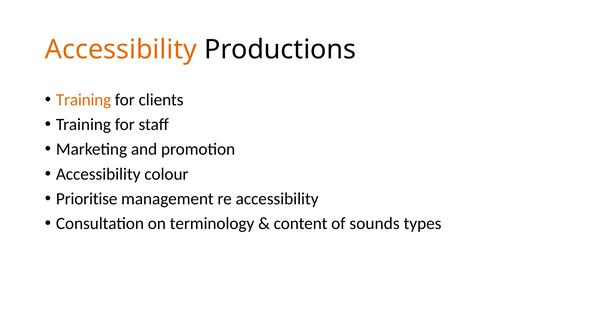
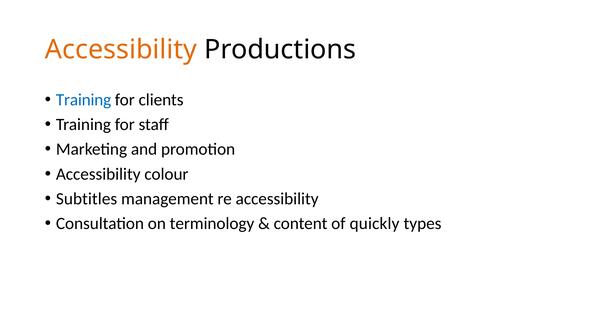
Training at (84, 100) colour: orange -> blue
Prioritise: Prioritise -> Subtitles
sounds: sounds -> quickly
